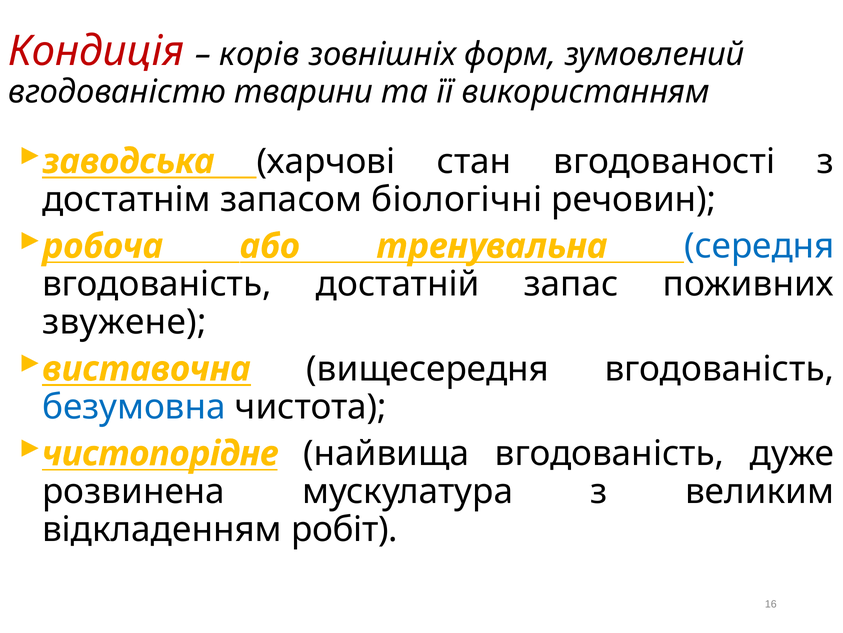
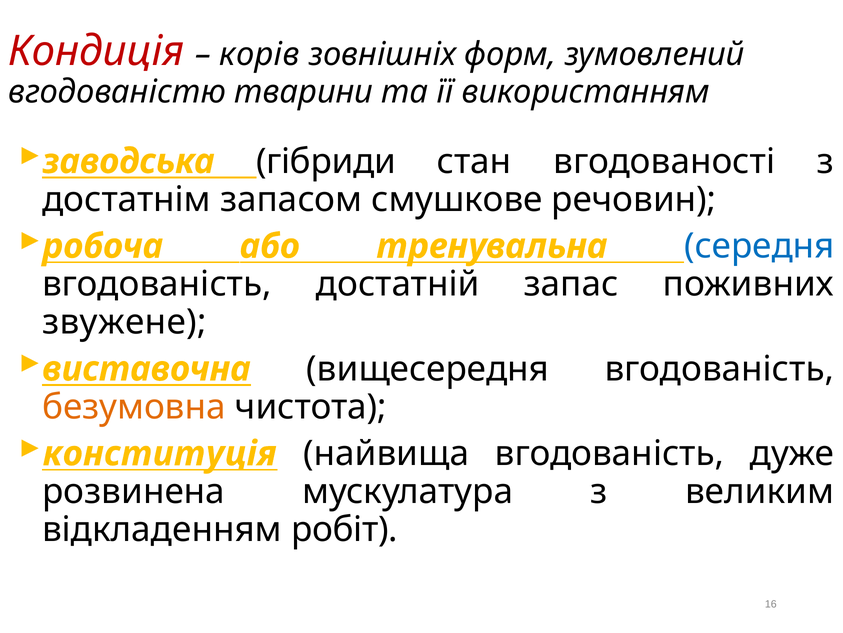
харчові: харчові -> гібриди
біологічні: біологічні -> смушкове
безумовна colour: blue -> orange
чистопорідне: чистопорідне -> конституція
